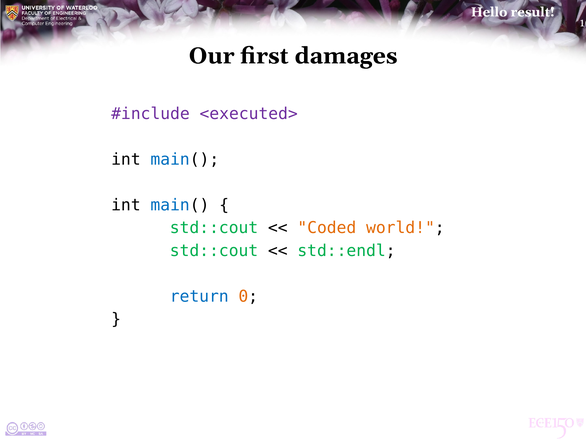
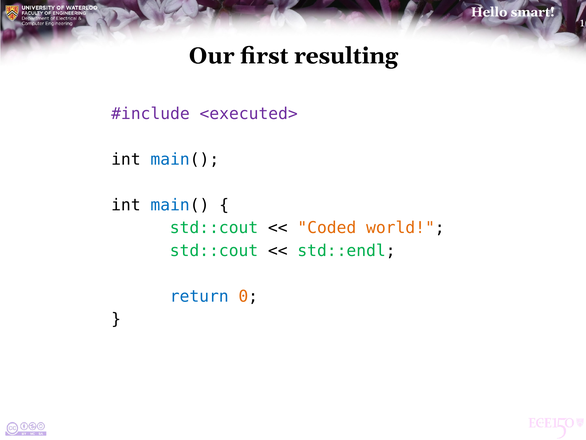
result: result -> smart
damages: damages -> resulting
